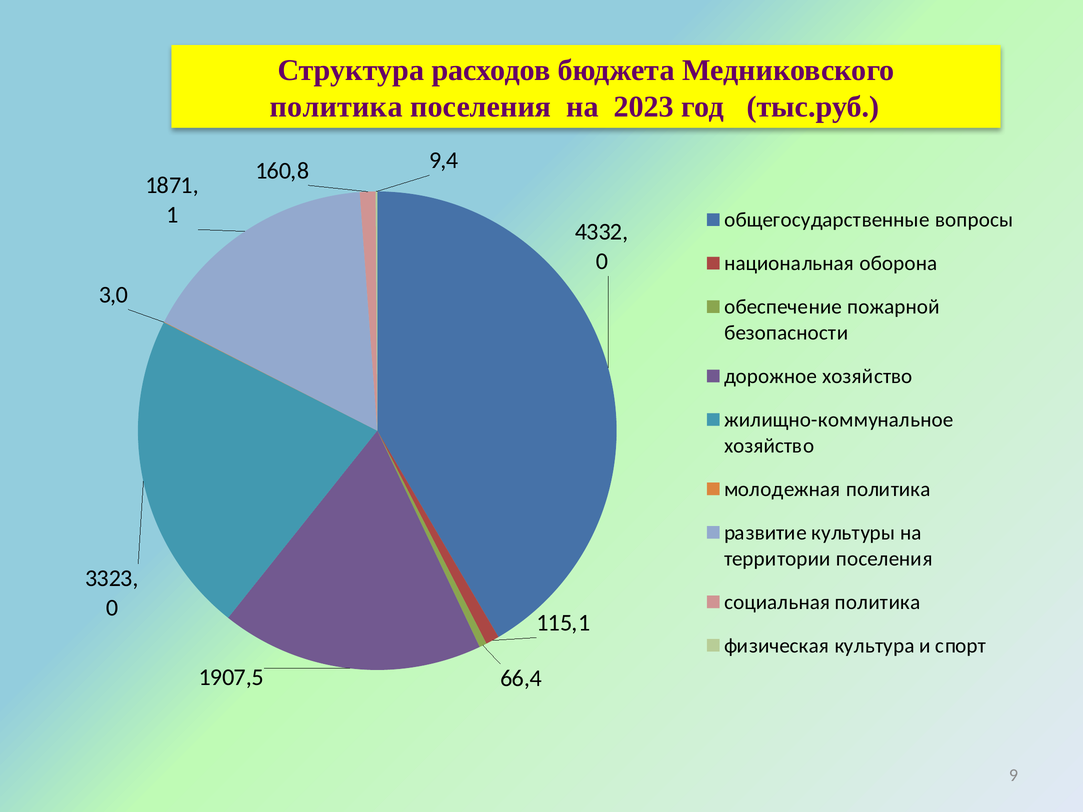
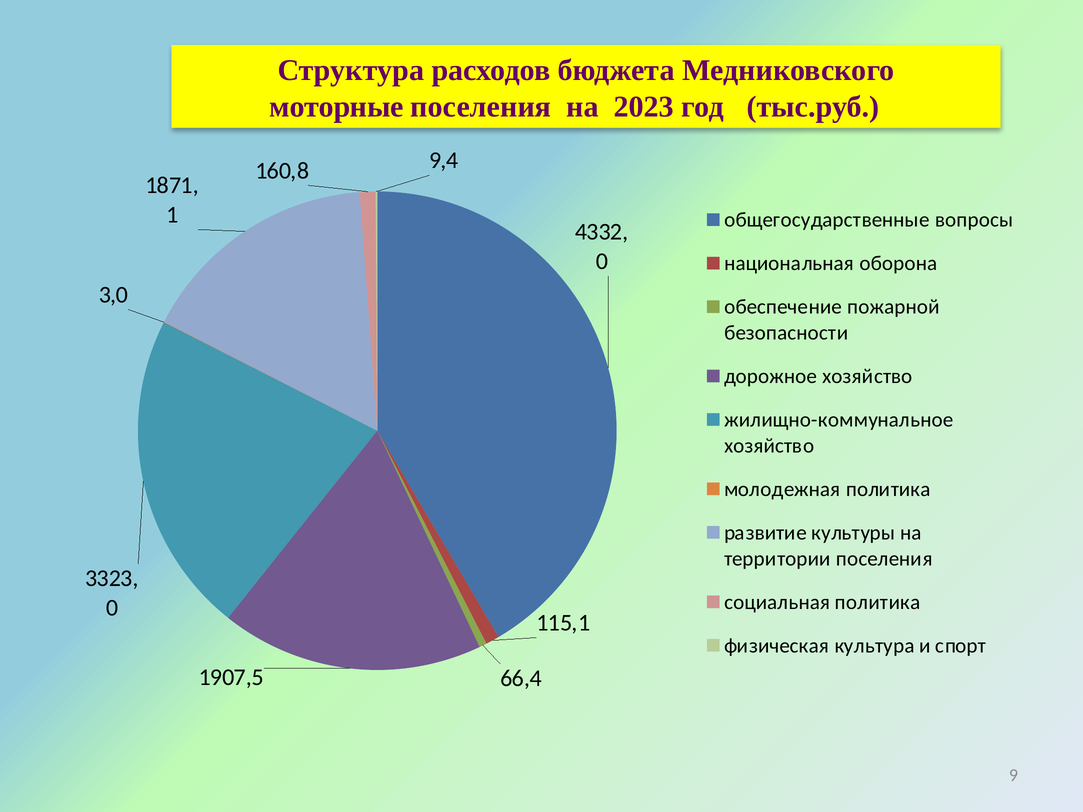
политика at (336, 107): политика -> моторные
